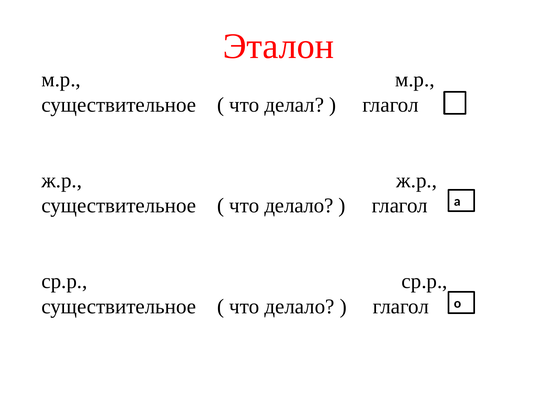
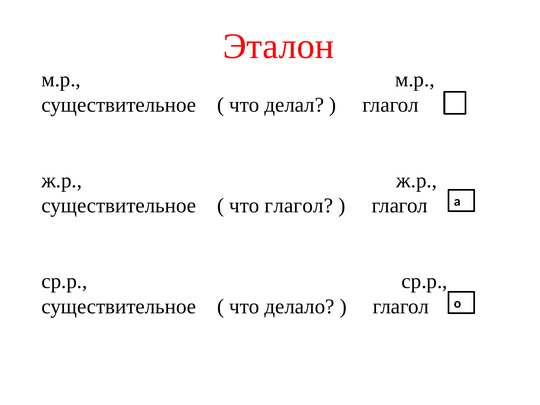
делало at (299, 206): делало -> глагол
